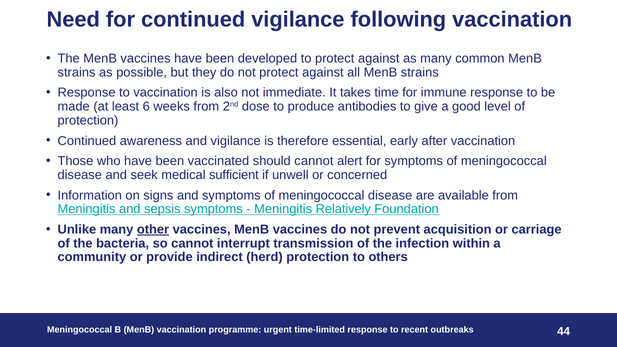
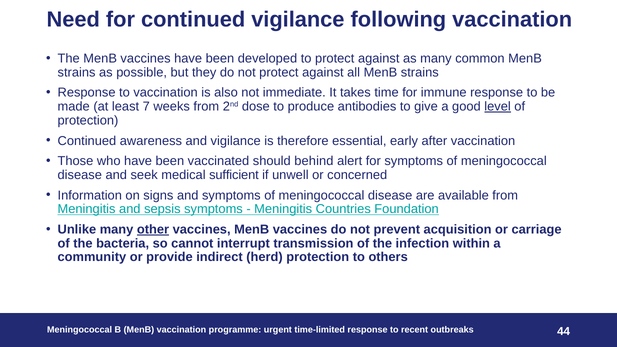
6: 6 -> 7
level underline: none -> present
should cannot: cannot -> behind
Relatively: Relatively -> Countries
